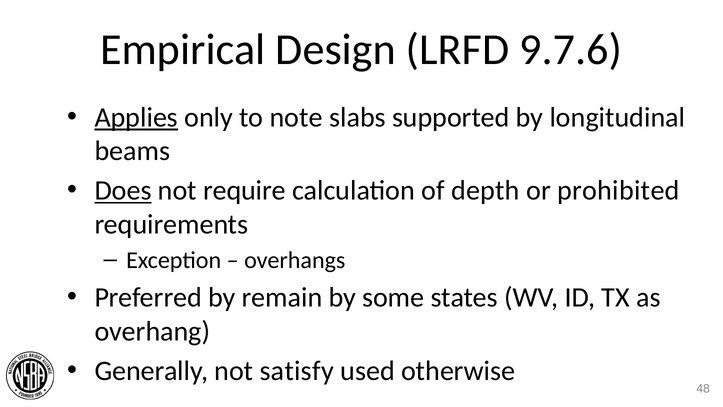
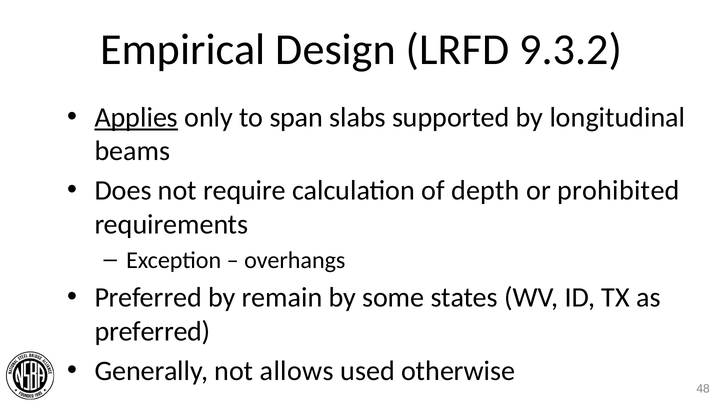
9.7.6: 9.7.6 -> 9.3.2
note: note -> span
Does underline: present -> none
overhang at (152, 331): overhang -> preferred
satisfy: satisfy -> allows
